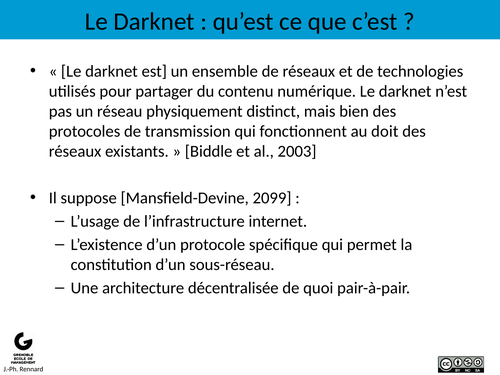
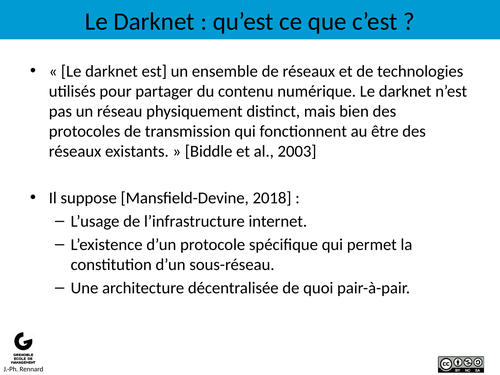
doit: doit -> être
2099: 2099 -> 2018
